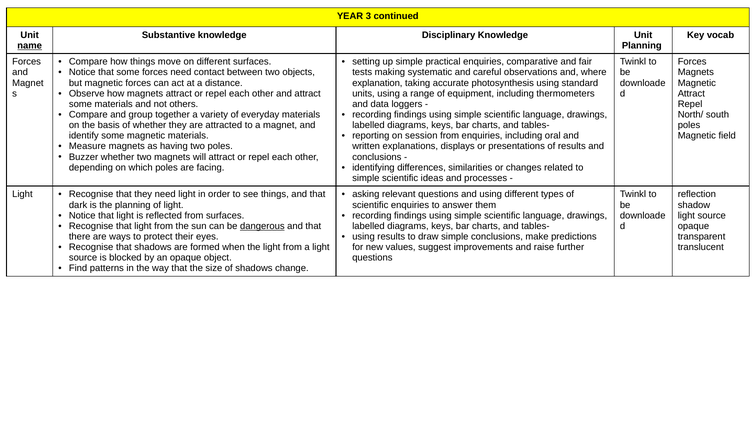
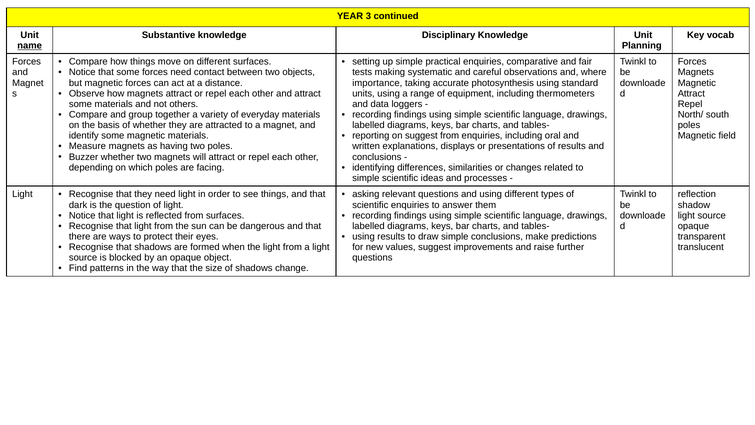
explanation: explanation -> importance
on session: session -> suggest
the planning: planning -> question
dangerous underline: present -> none
